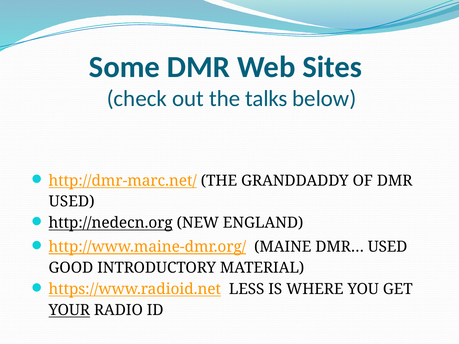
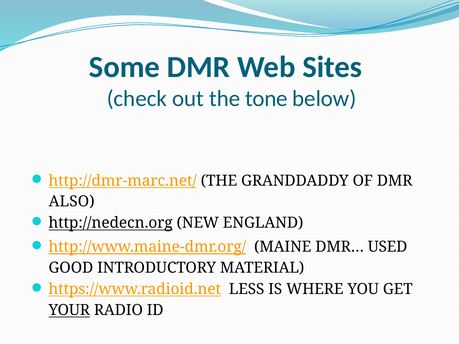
talks: talks -> tone
USED at (72, 202): USED -> ALSO
